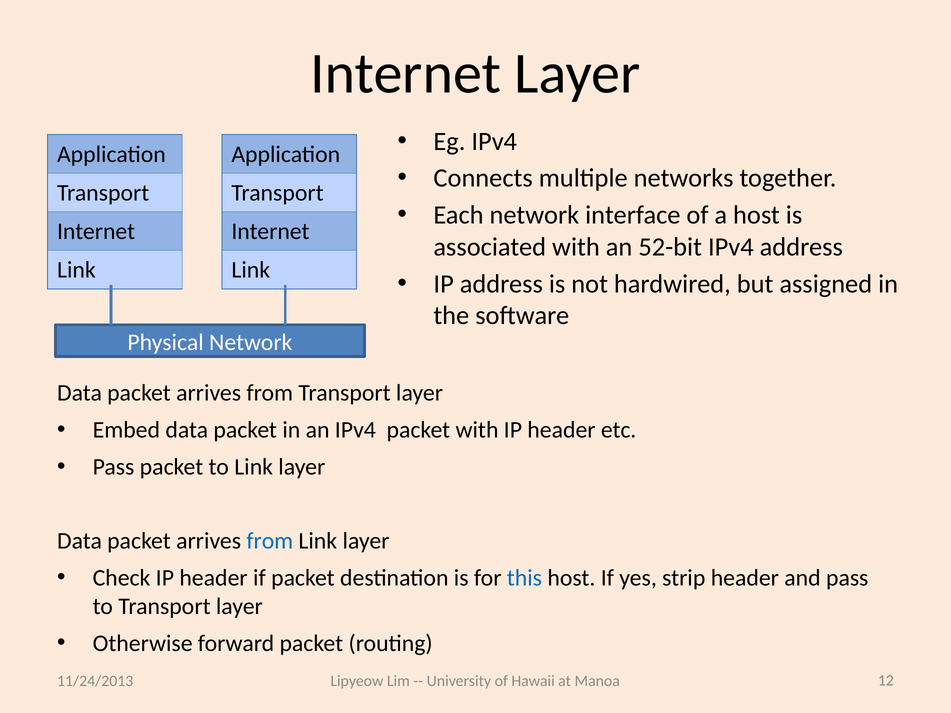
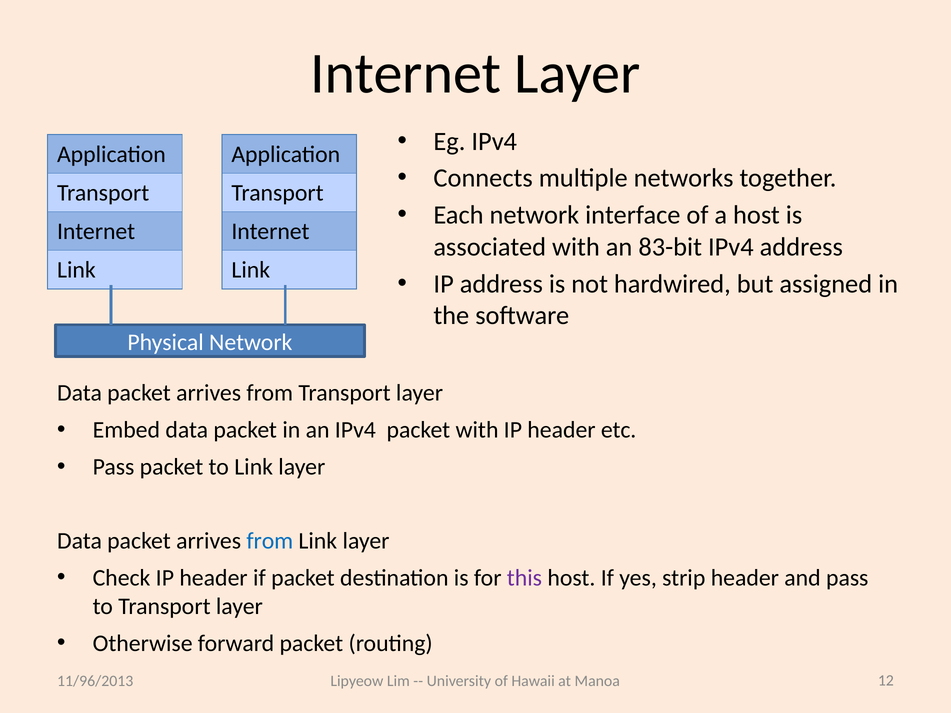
52-bit: 52-bit -> 83-bit
this colour: blue -> purple
11/24/2013: 11/24/2013 -> 11/96/2013
